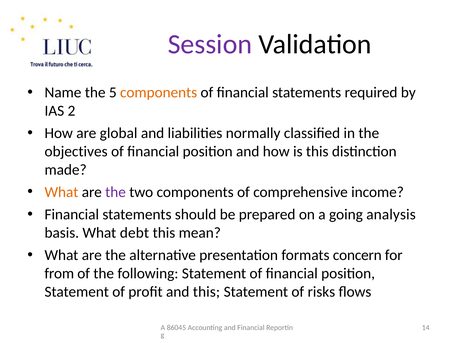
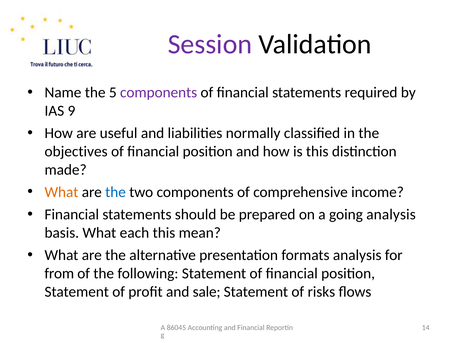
components at (159, 92) colour: orange -> purple
2: 2 -> 9
global: global -> useful
the at (116, 192) colour: purple -> blue
debt: debt -> each
formats concern: concern -> analysis
and this: this -> sale
